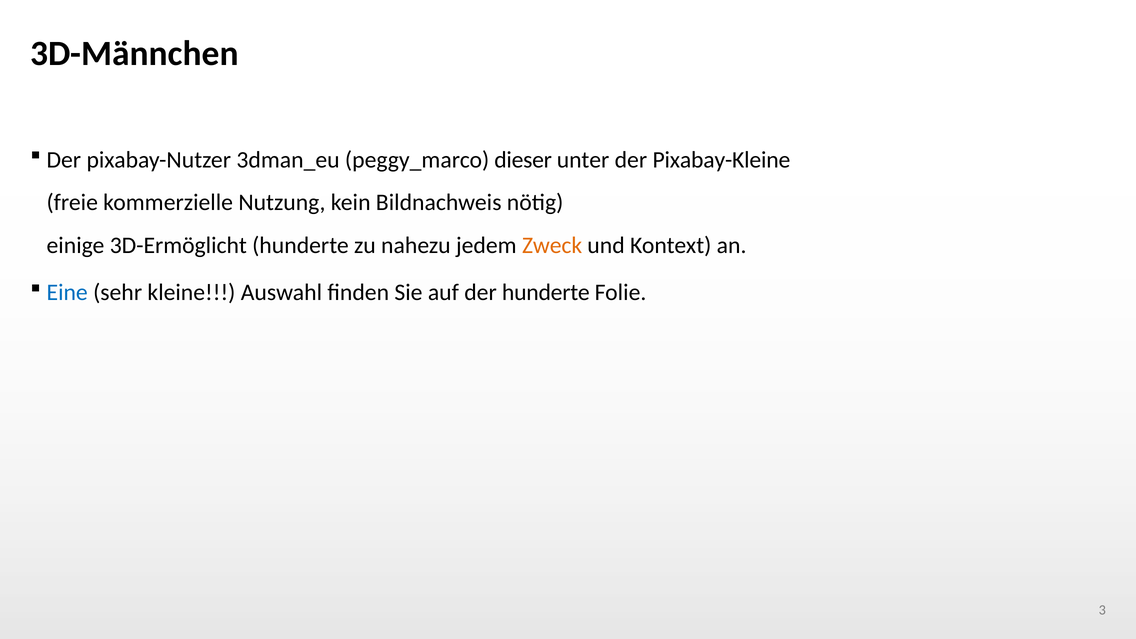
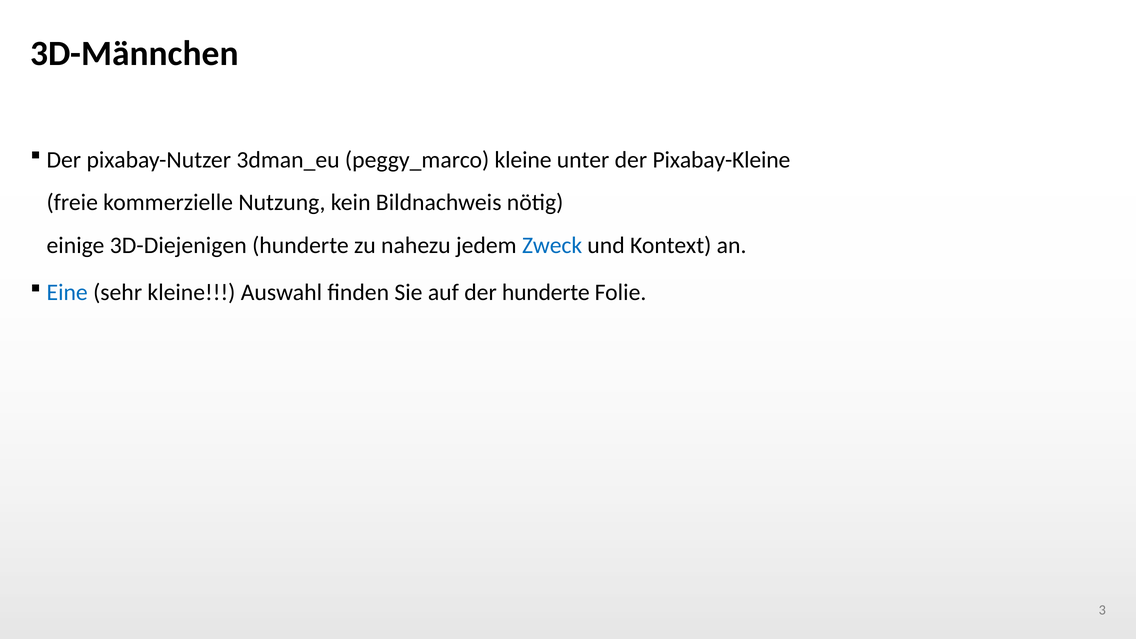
peggy_marco dieser: dieser -> kleine
3D-Ermöglicht: 3D-Ermöglicht -> 3D-Diejenigen
Zweck colour: orange -> blue
